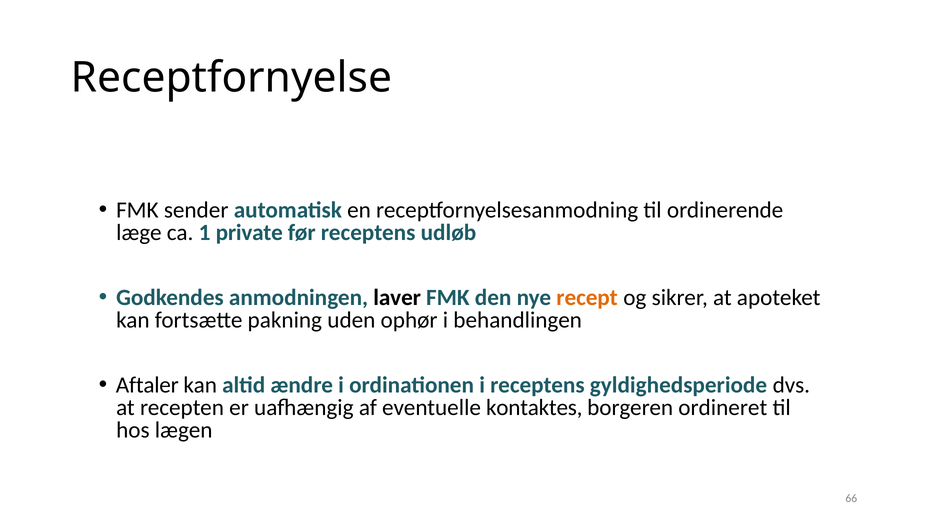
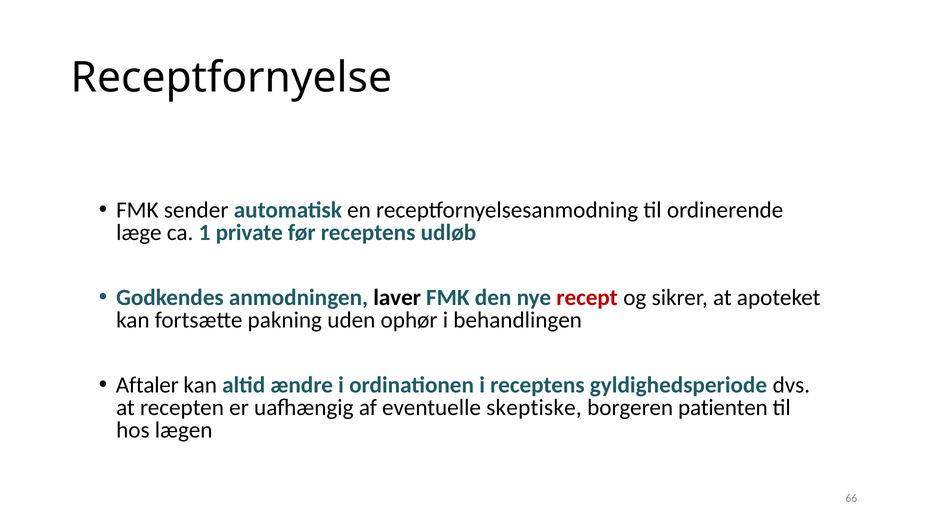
recept colour: orange -> red
kontaktes: kontaktes -> skeptiske
ordineret: ordineret -> patienten
